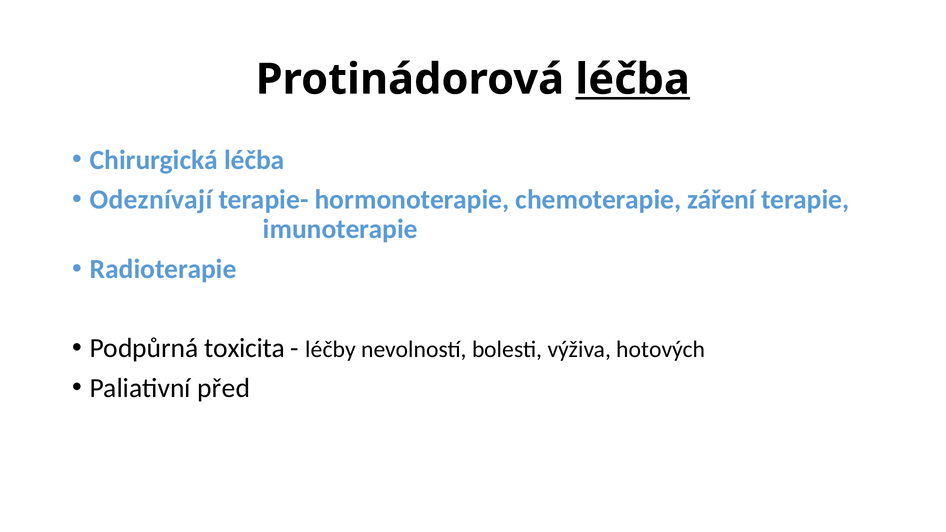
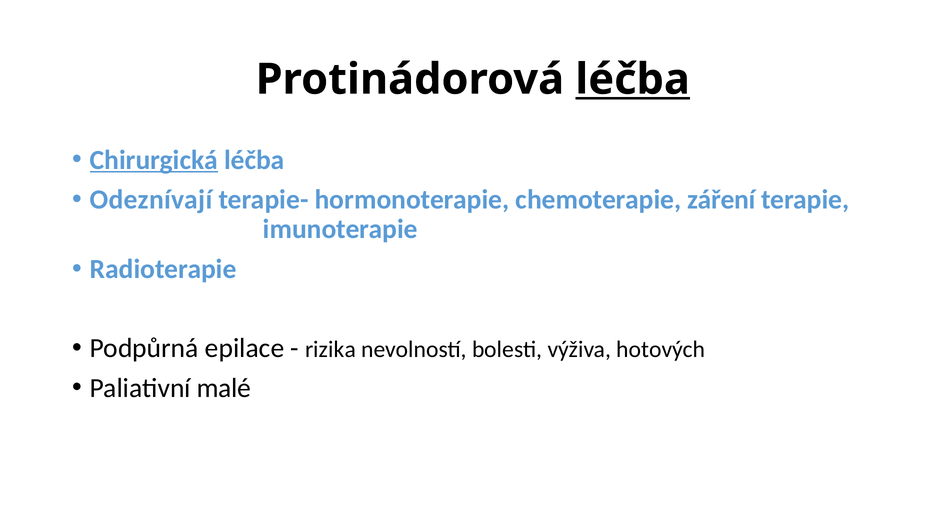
Chirurgická underline: none -> present
toxicita: toxicita -> epilace
léčby: léčby -> rizika
před: před -> malé
